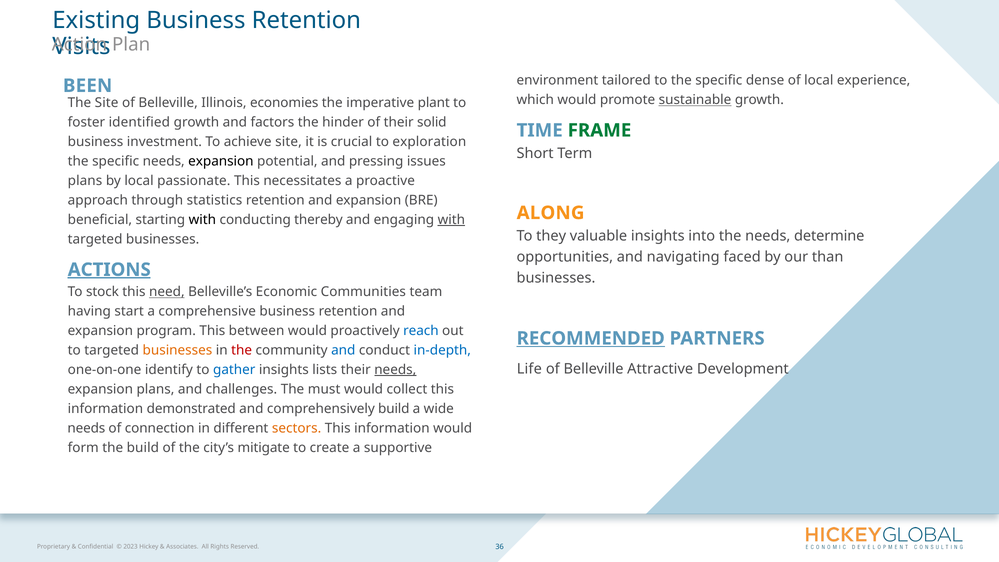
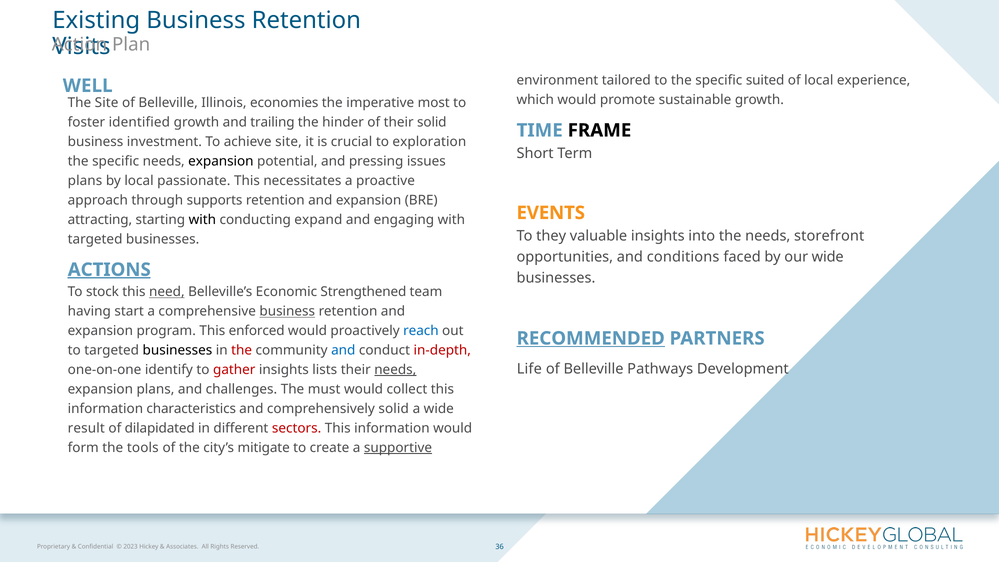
dense: dense -> suited
BEEN: BEEN -> WELL
sustainable underline: present -> none
plant: plant -> most
factors: factors -> trailing
FRAME colour: green -> black
statistics: statistics -> supports
ALONG: ALONG -> EVENTS
beneficial: beneficial -> attracting
thereby: thereby -> expand
with at (451, 220) underline: present -> none
determine: determine -> storefront
navigating: navigating -> conditions
our than: than -> wide
Communities: Communities -> Strengthened
business at (287, 311) underline: none -> present
between: between -> enforced
businesses at (177, 350) colour: orange -> black
in-depth colour: blue -> red
Attractive: Attractive -> Pathways
gather colour: blue -> red
demonstrated: demonstrated -> characteristics
comprehensively build: build -> solid
needs at (86, 428): needs -> result
connection: connection -> dilapidated
sectors colour: orange -> red
the build: build -> tools
supportive underline: none -> present
